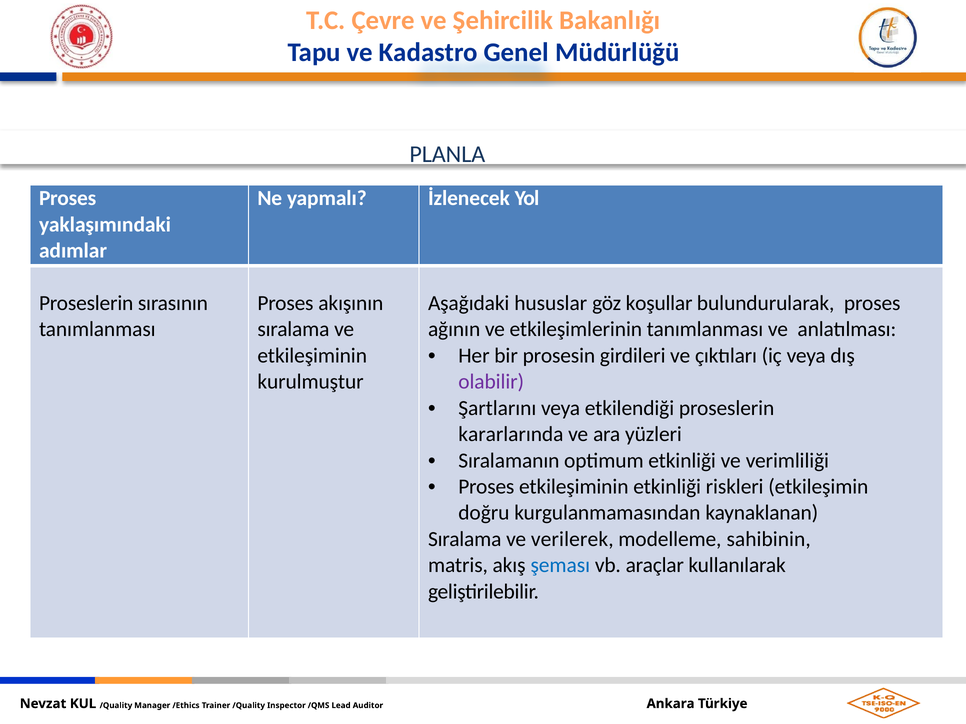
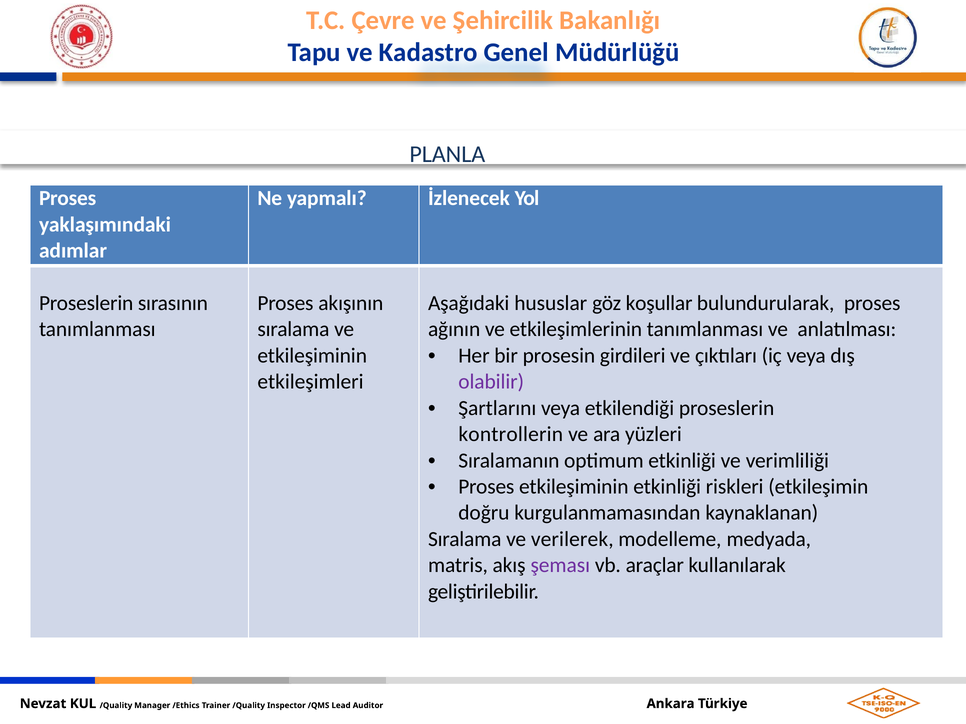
kurulmuştur: kurulmuştur -> etkileşimleri
kararlarında: kararlarında -> kontrollerin
sahibinin: sahibinin -> medyada
şeması colour: blue -> purple
